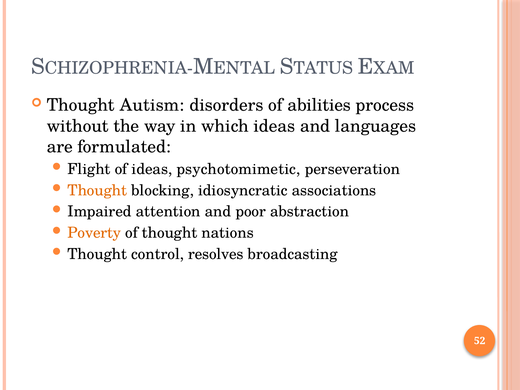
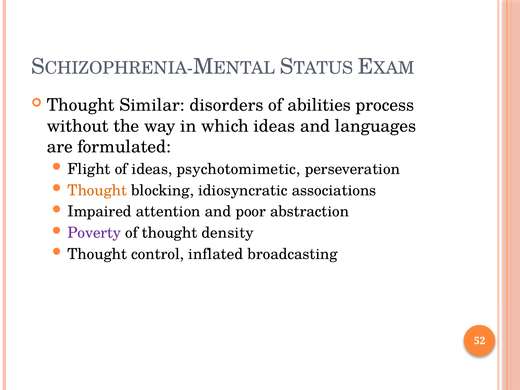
Autism: Autism -> Similar
Poverty colour: orange -> purple
nations: nations -> density
resolves: resolves -> inflated
